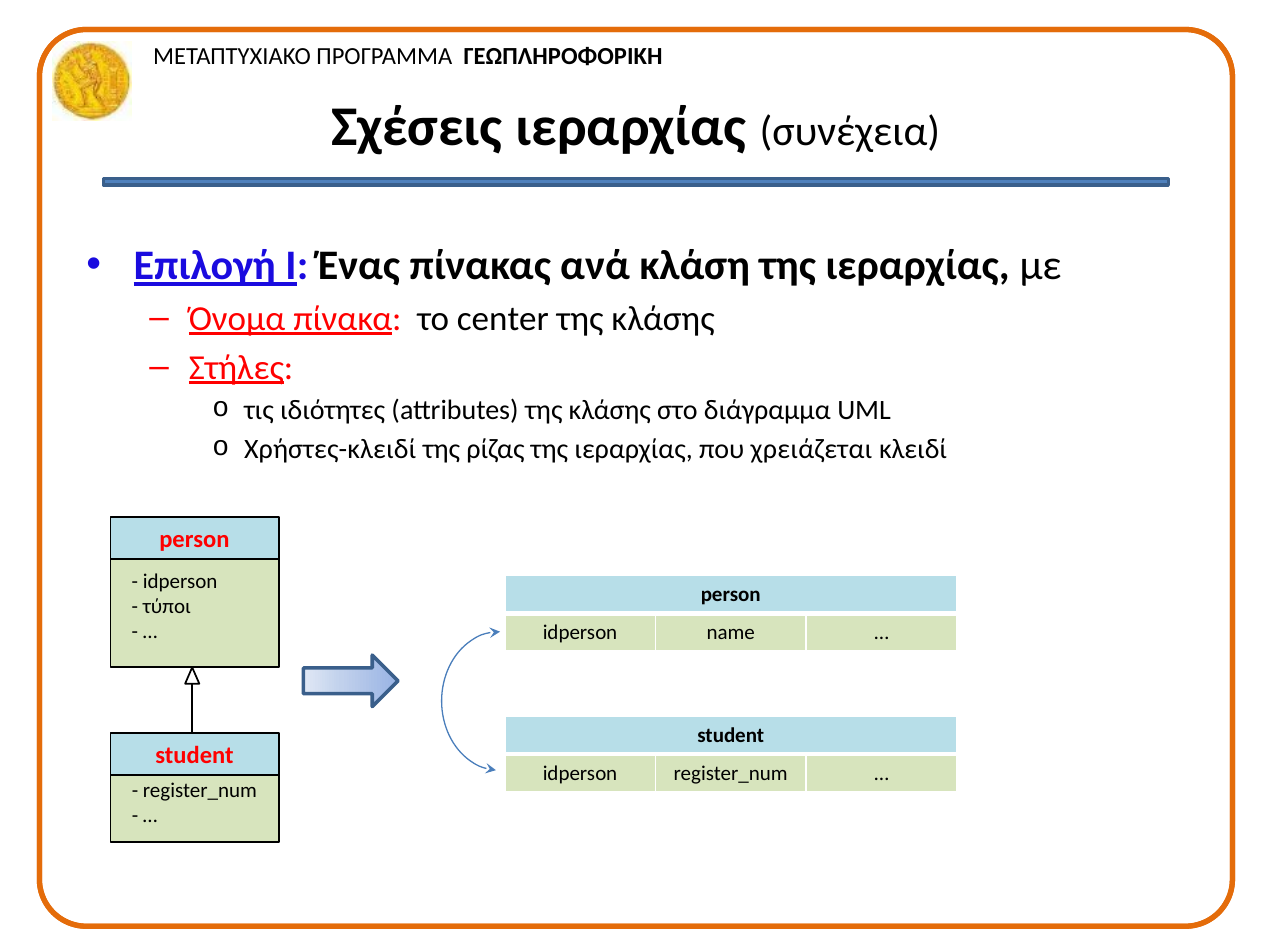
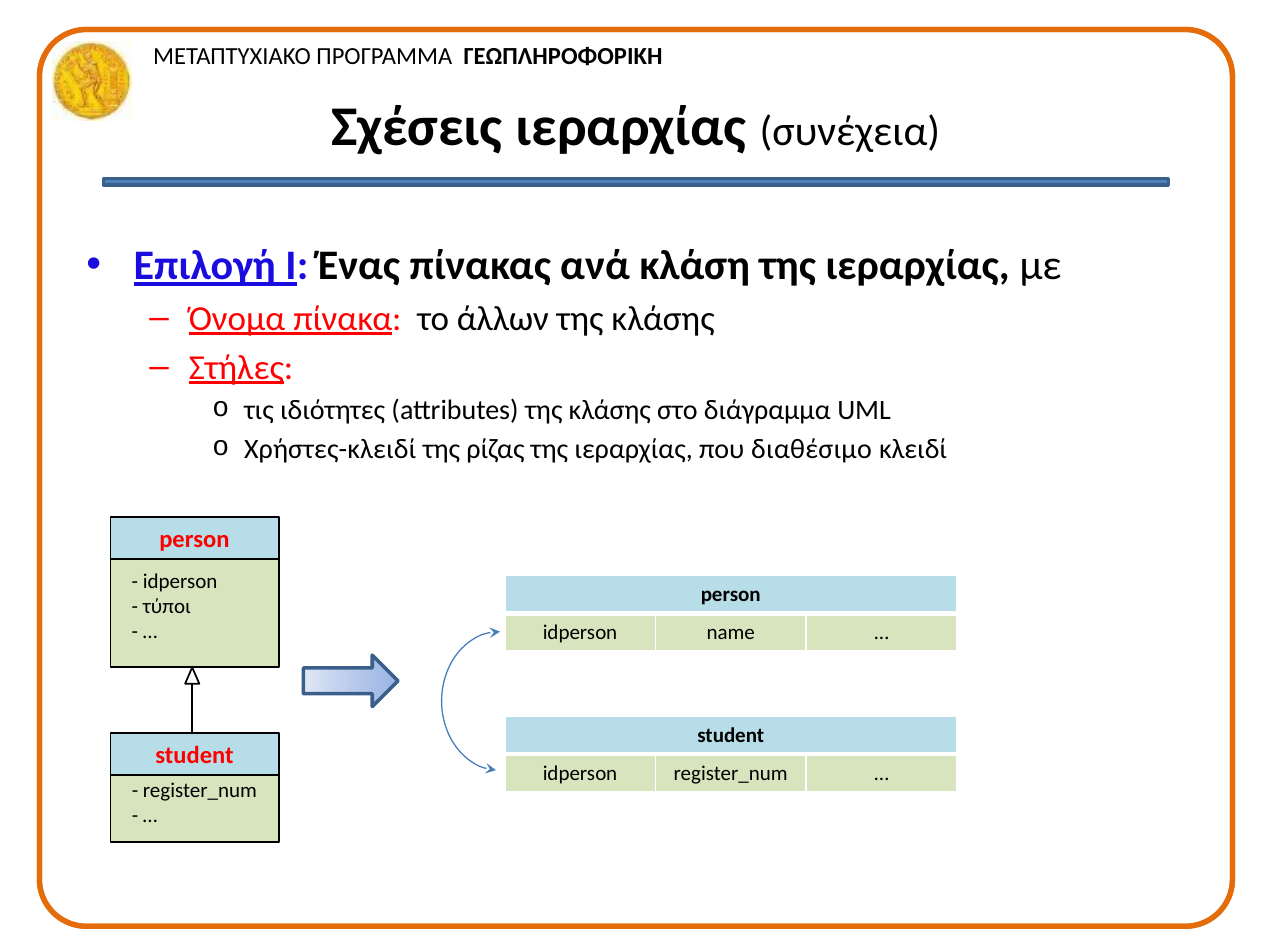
center: center -> άλλων
χρειάζεται: χρειάζεται -> διαθέσιμο
